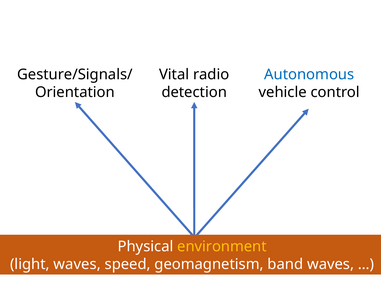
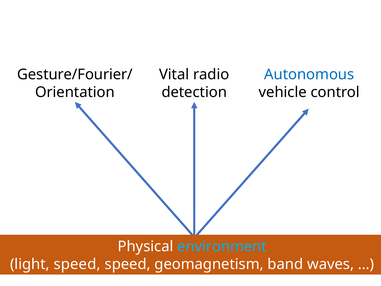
Gesture/Signals/: Gesture/Signals/ -> Gesture/Fourier/
environment colour: yellow -> light blue
light waves: waves -> speed
